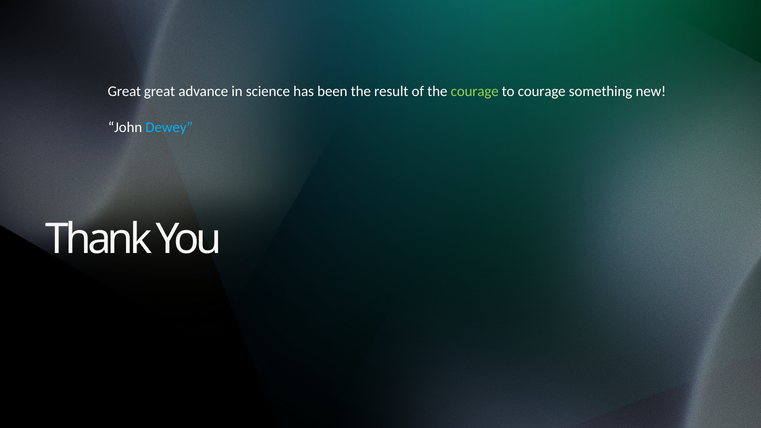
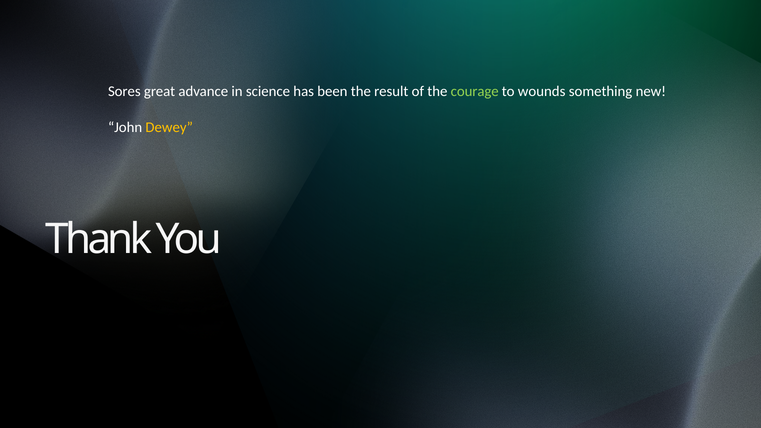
Great at (124, 92): Great -> Sores
to courage: courage -> wounds
Dewey colour: light blue -> yellow
